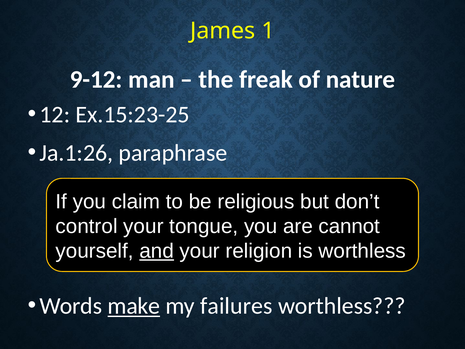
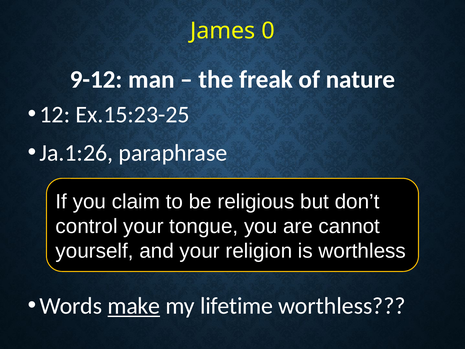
1: 1 -> 0
and underline: present -> none
failures: failures -> lifetime
